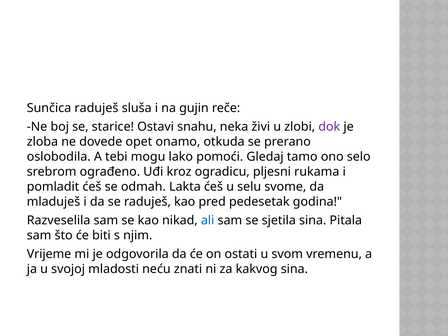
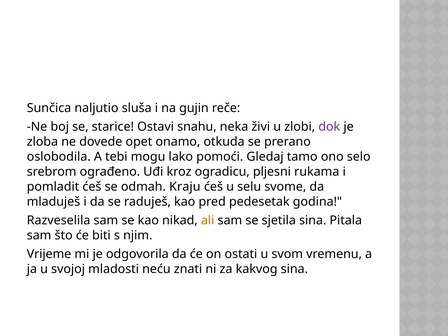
Sunčica raduješ: raduješ -> naljutio
Lakta: Lakta -> Kraju
ali colour: blue -> orange
